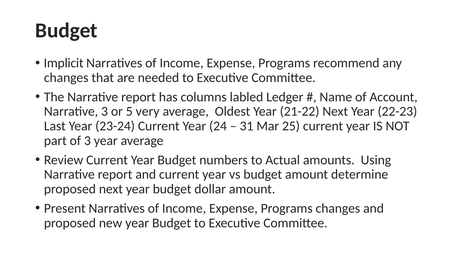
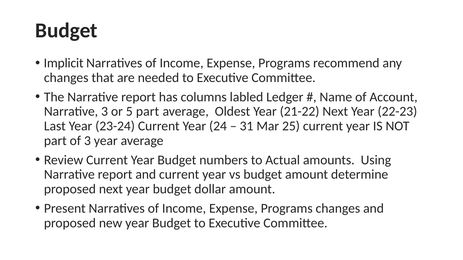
5 very: very -> part
